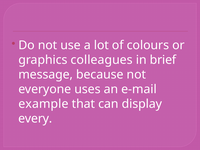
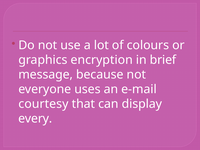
colleagues: colleagues -> encryption
example: example -> courtesy
